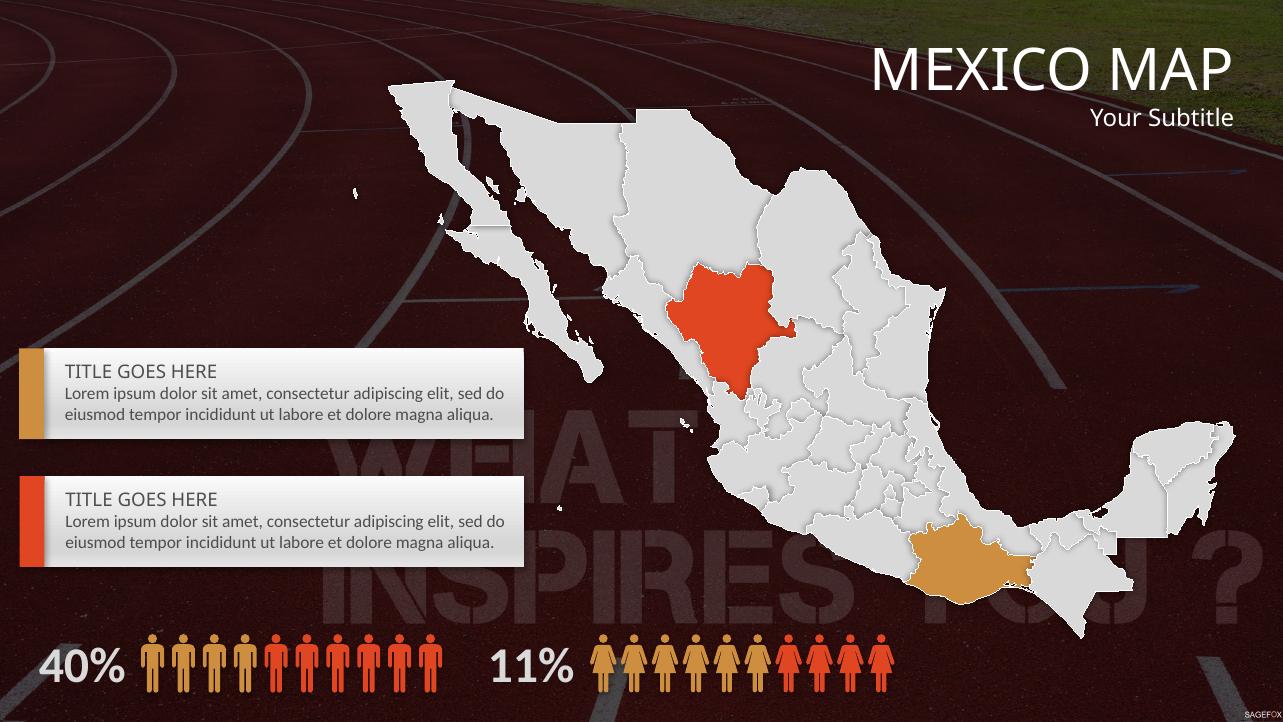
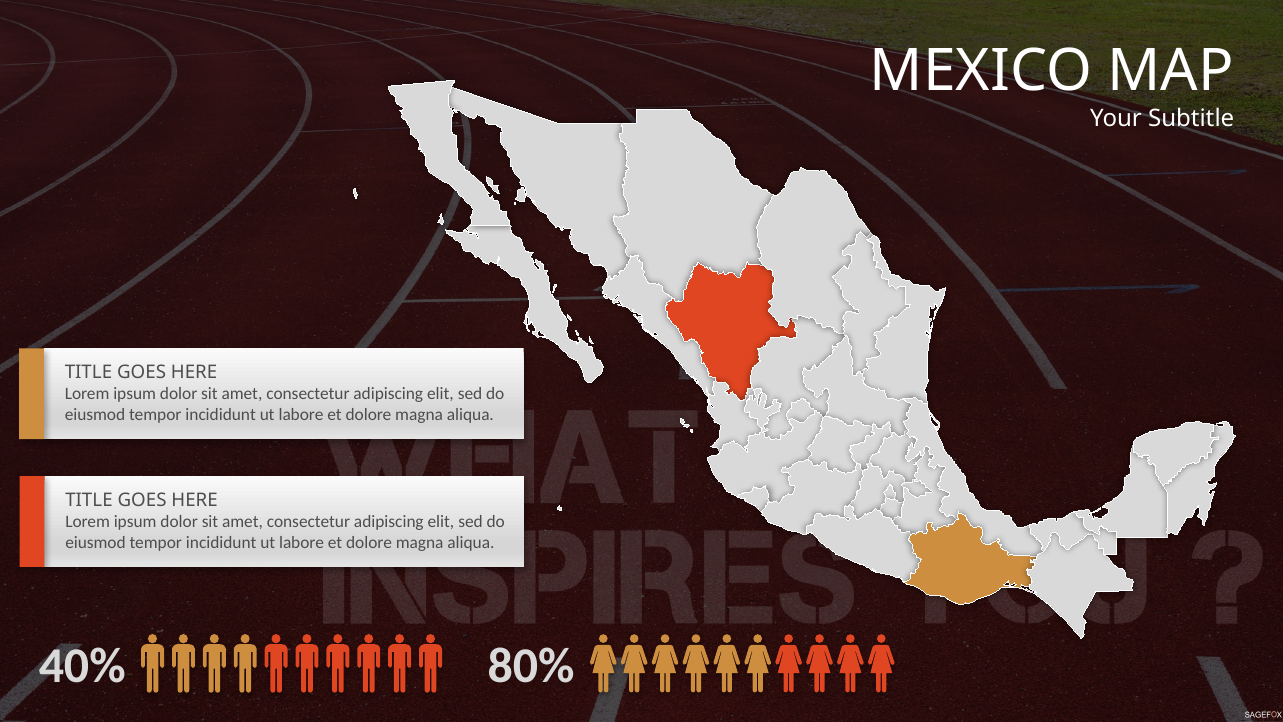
11%: 11% -> 80%
